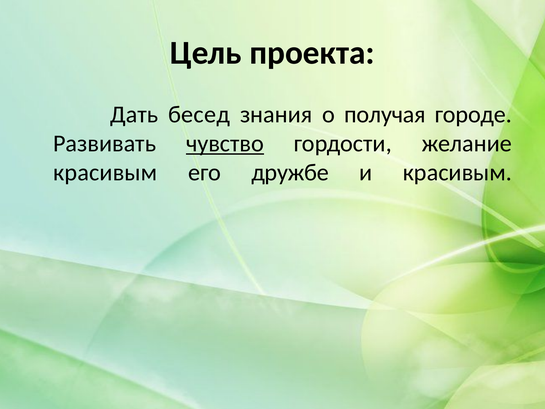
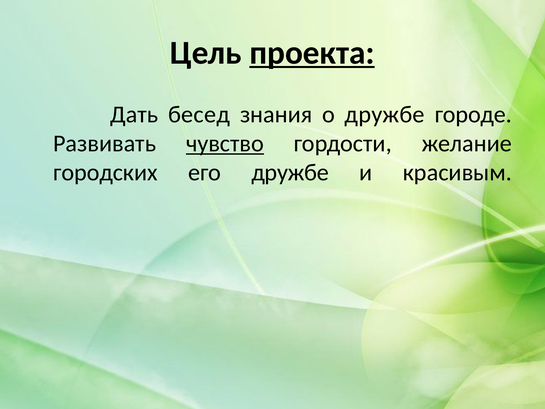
проекта underline: none -> present
о получая: получая -> дружбе
красивым at (105, 172): красивым -> городских
